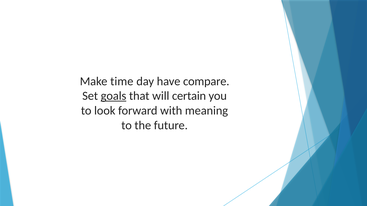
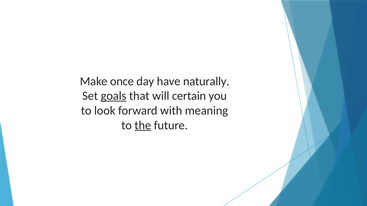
time: time -> once
compare: compare -> naturally
the underline: none -> present
